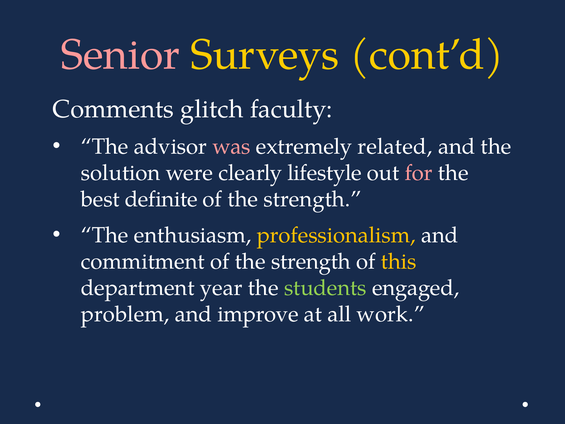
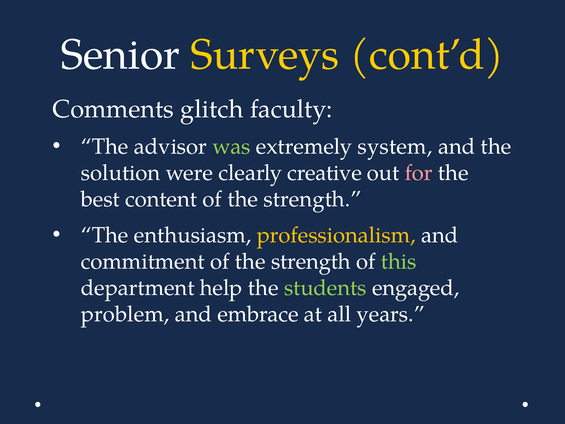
Senior colour: pink -> white
was colour: pink -> light green
related: related -> system
lifestyle: lifestyle -> creative
definite: definite -> content
this colour: yellow -> light green
year: year -> help
improve: improve -> embrace
work: work -> years
